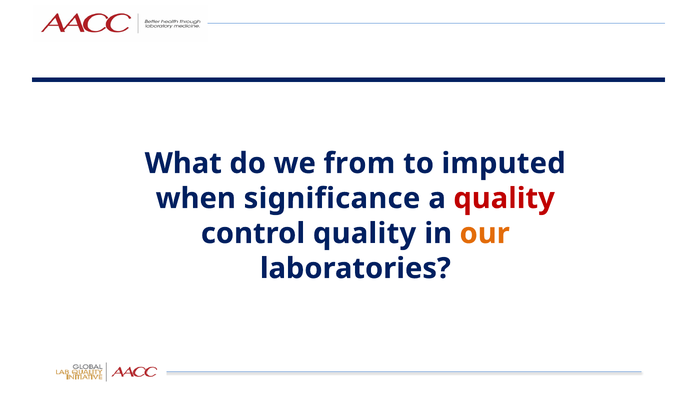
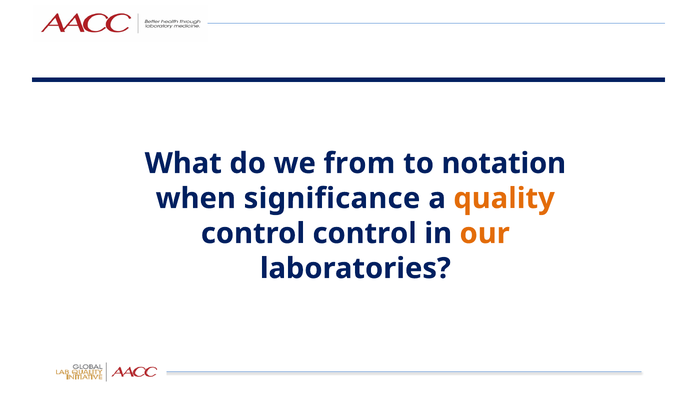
imputed: imputed -> notation
quality at (504, 198) colour: red -> orange
control quality: quality -> control
